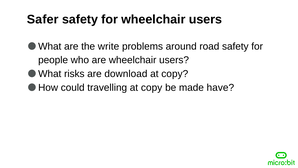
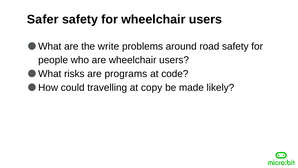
download: download -> programs
copy at (175, 74): copy -> code
have: have -> likely
